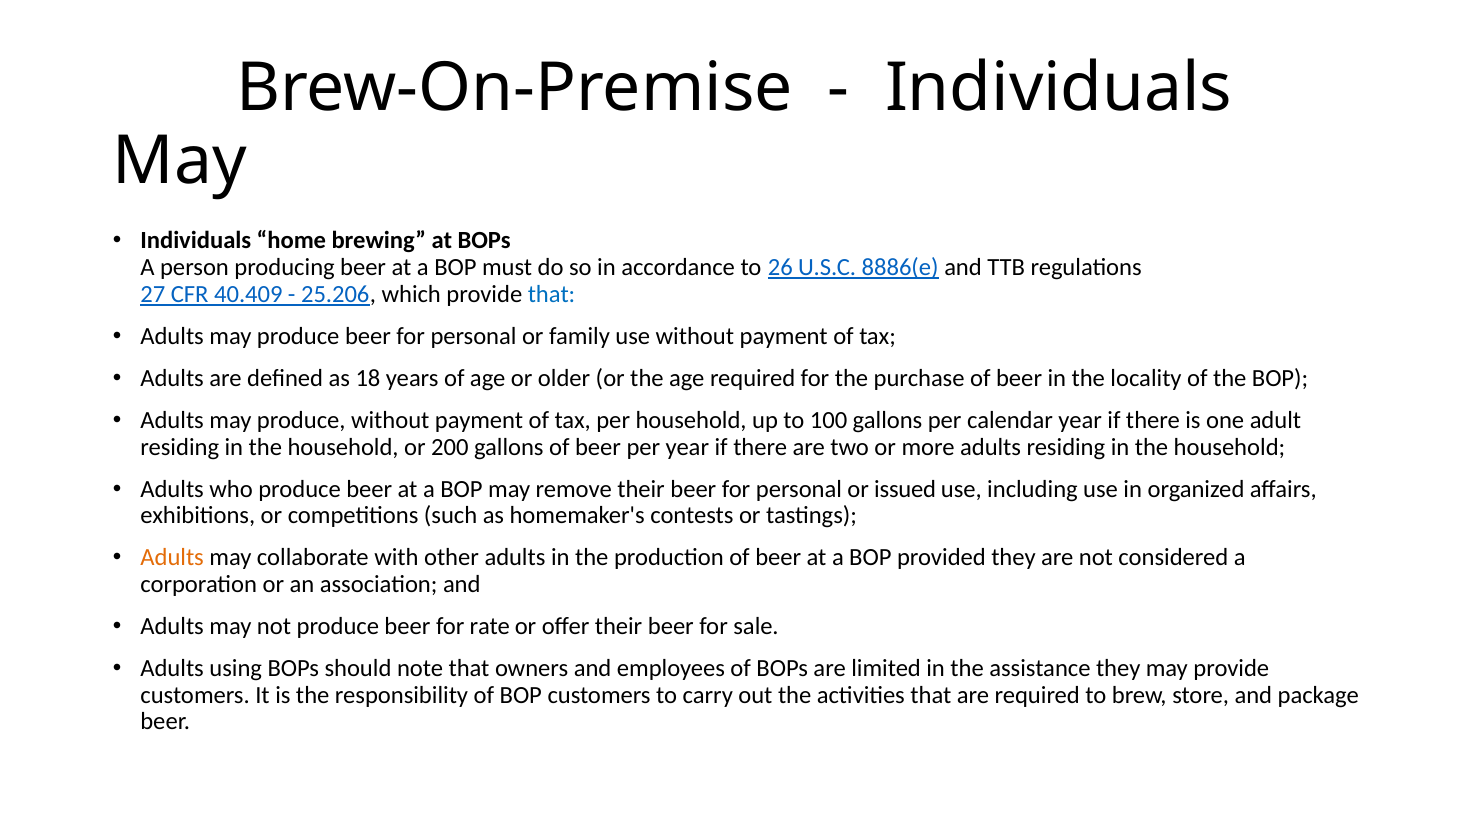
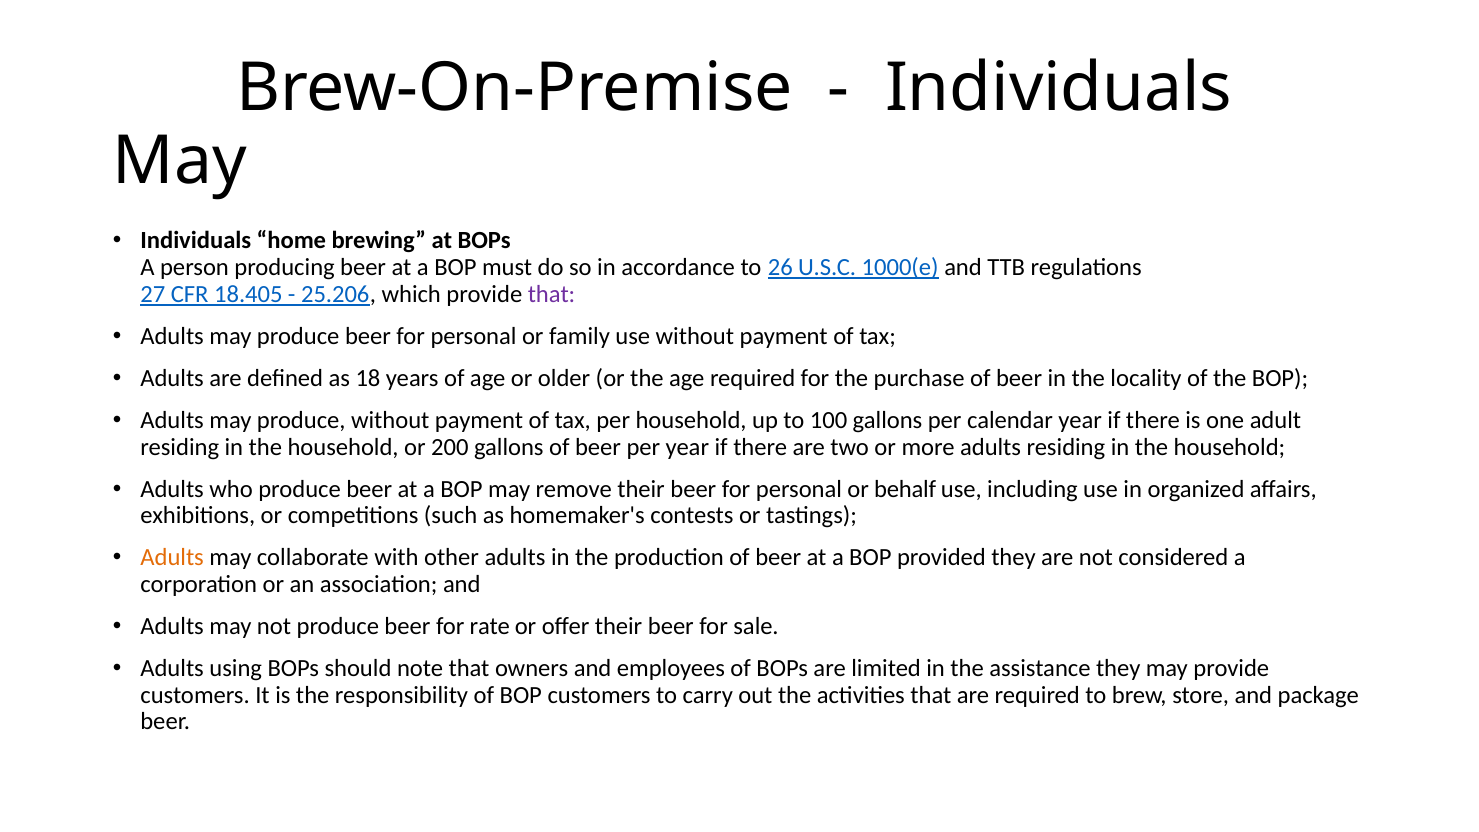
8886(e: 8886(e -> 1000(e
40.409: 40.409 -> 18.405
that at (552, 294) colour: blue -> purple
issued: issued -> behalf
